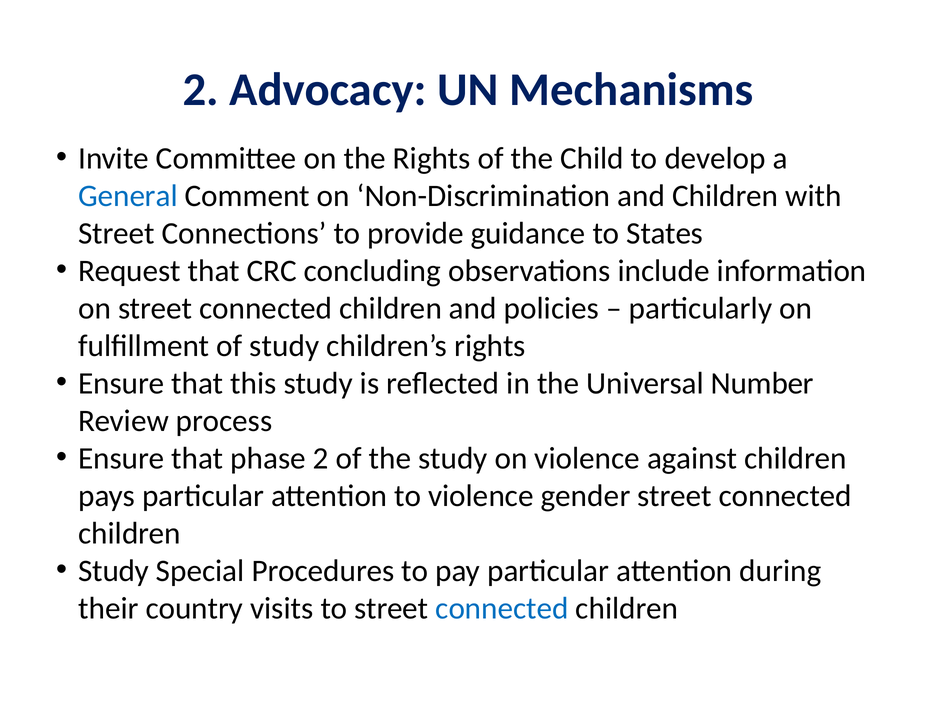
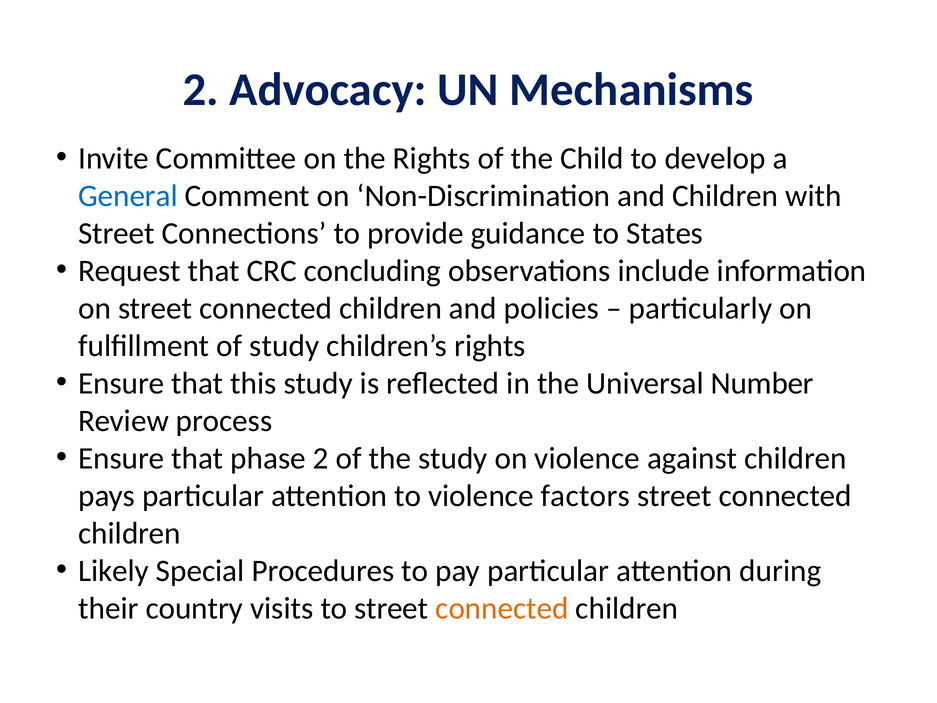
gender: gender -> factors
Study at (114, 571): Study -> Likely
connected at (502, 608) colour: blue -> orange
